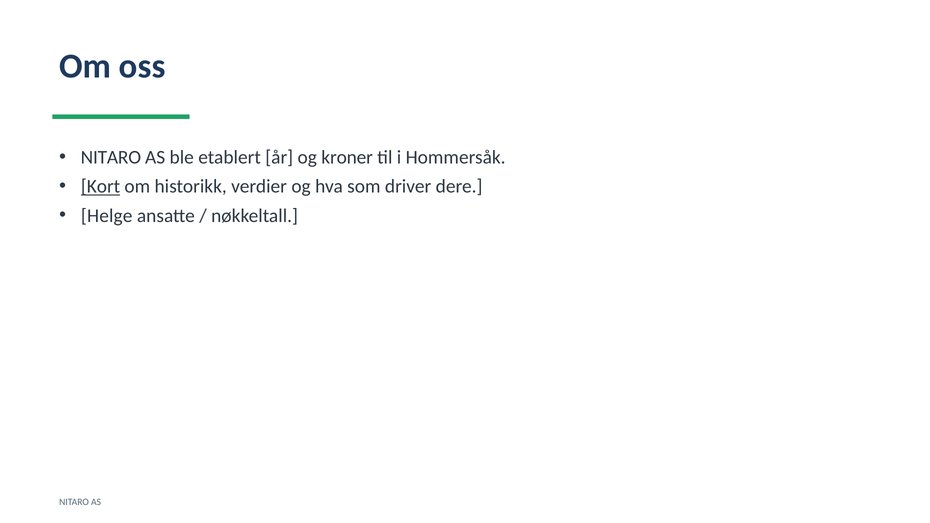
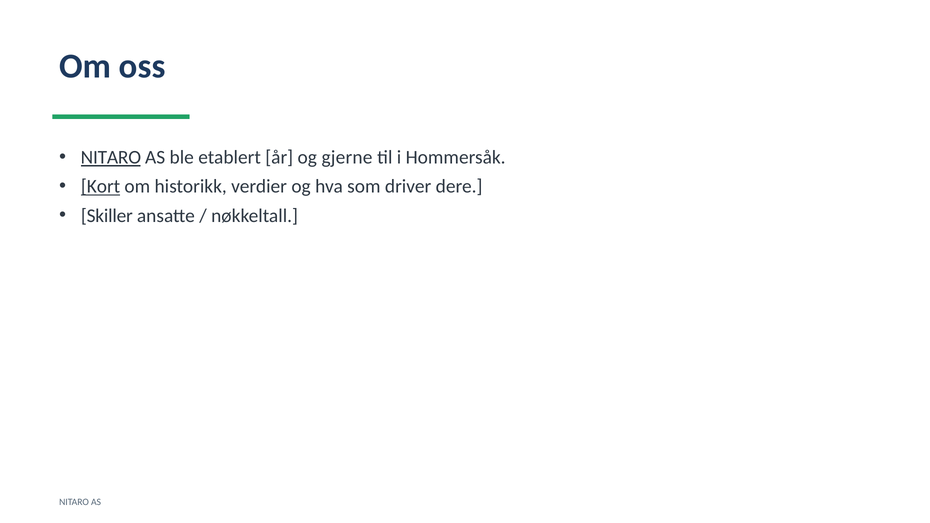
NITARO at (111, 158) underline: none -> present
kroner: kroner -> gjerne
Helge: Helge -> Skiller
